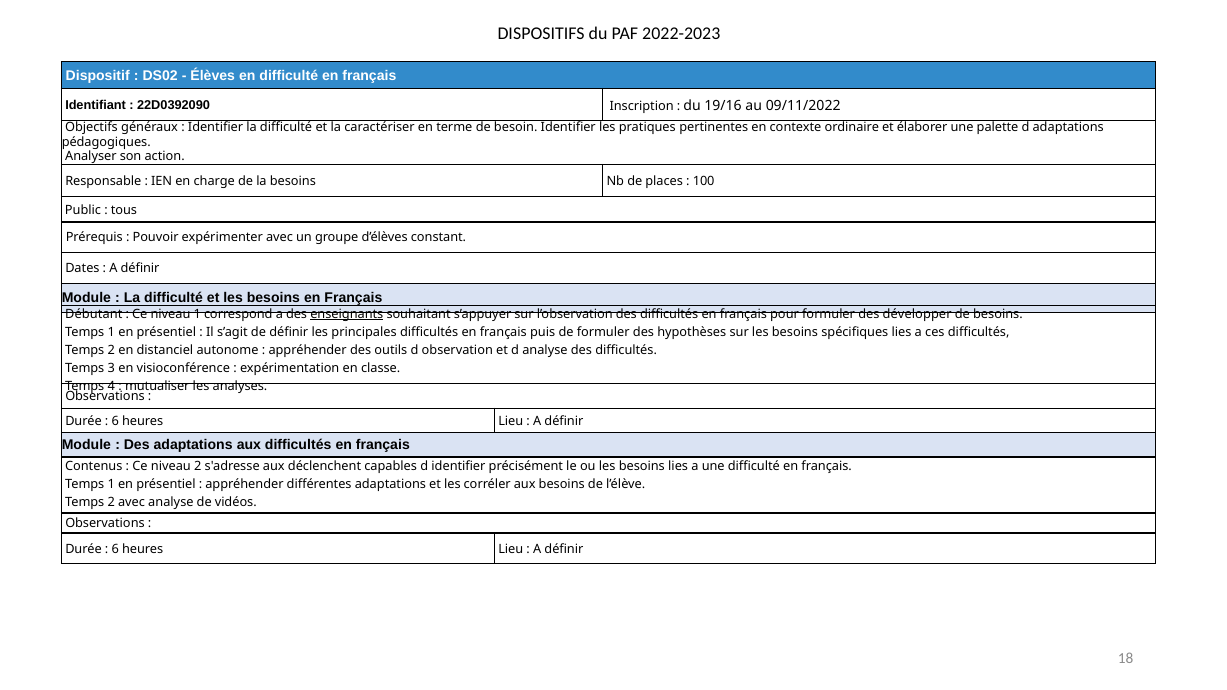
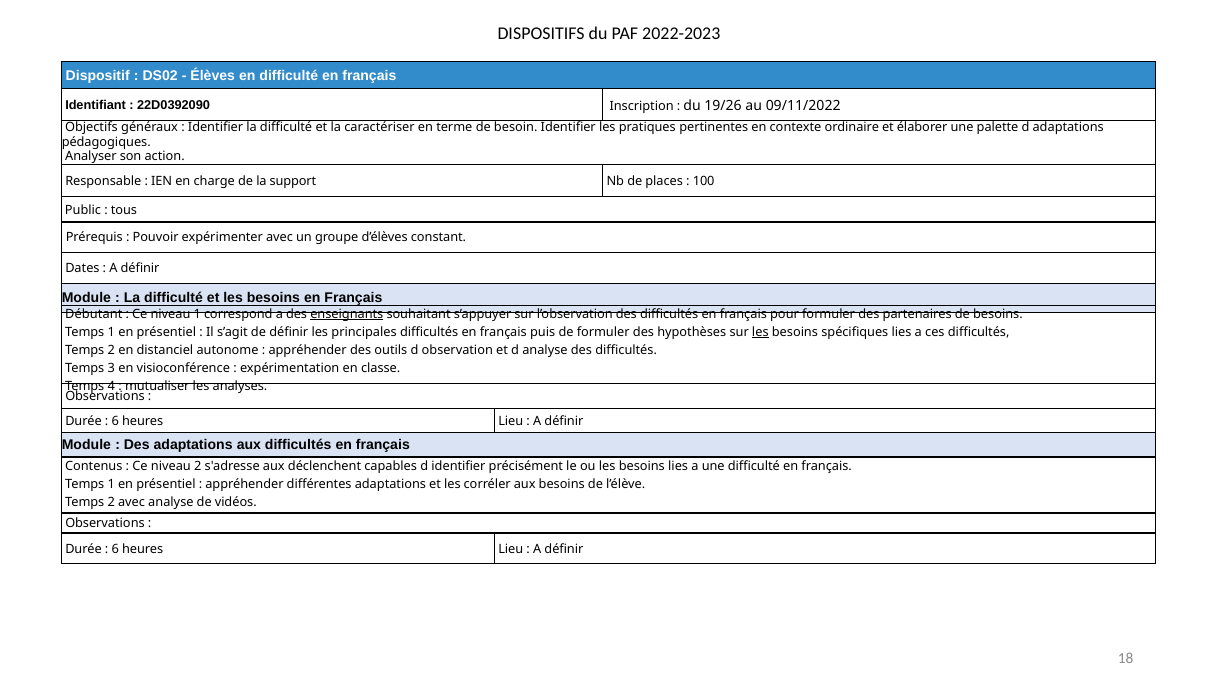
19/16: 19/16 -> 19/26
la besoins: besoins -> support
développer: développer -> partenaires
les at (760, 332) underline: none -> present
